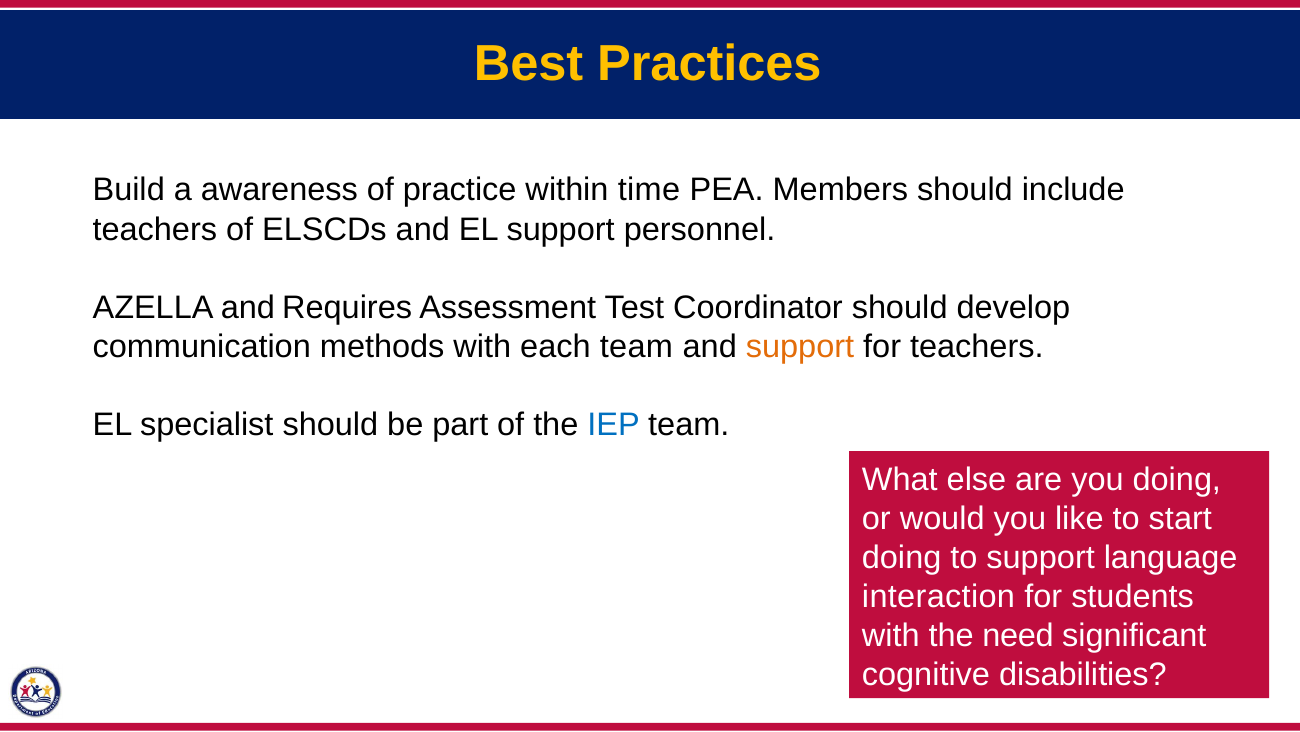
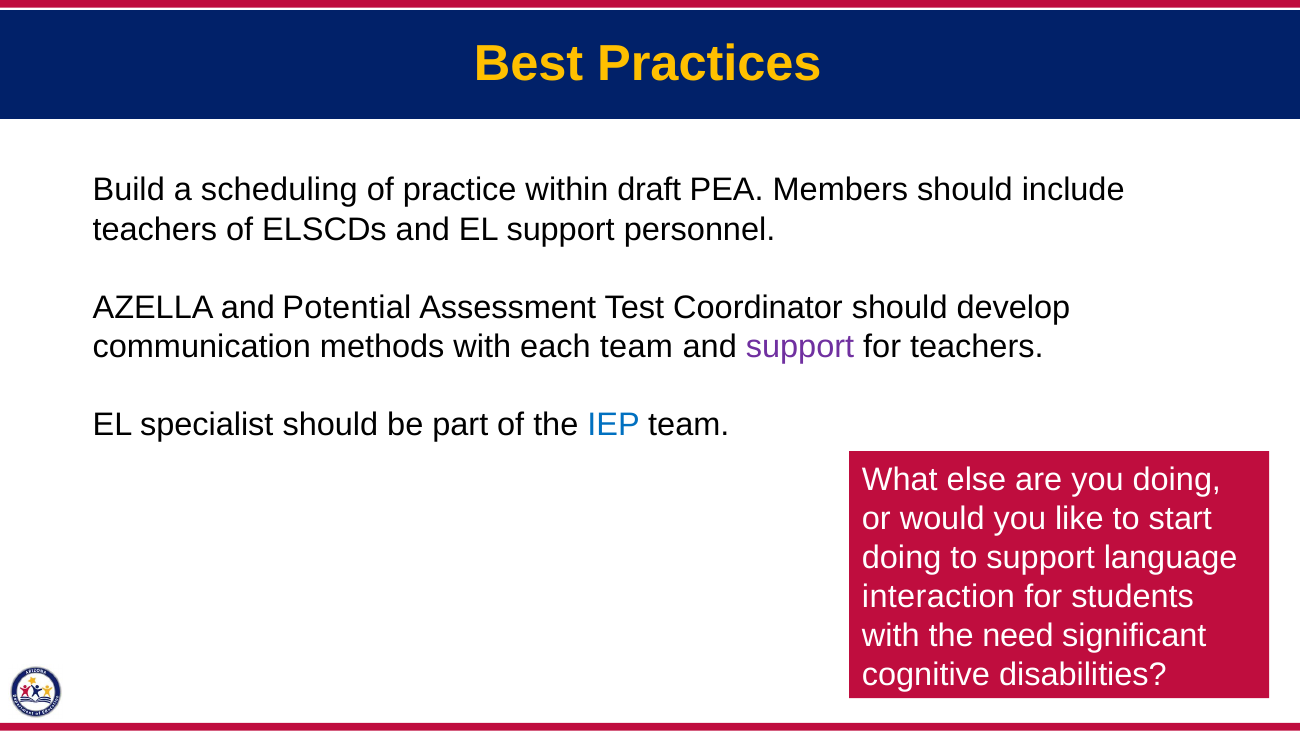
awareness: awareness -> scheduling
time: time -> draft
Requires: Requires -> Potential
support at (800, 346) colour: orange -> purple
